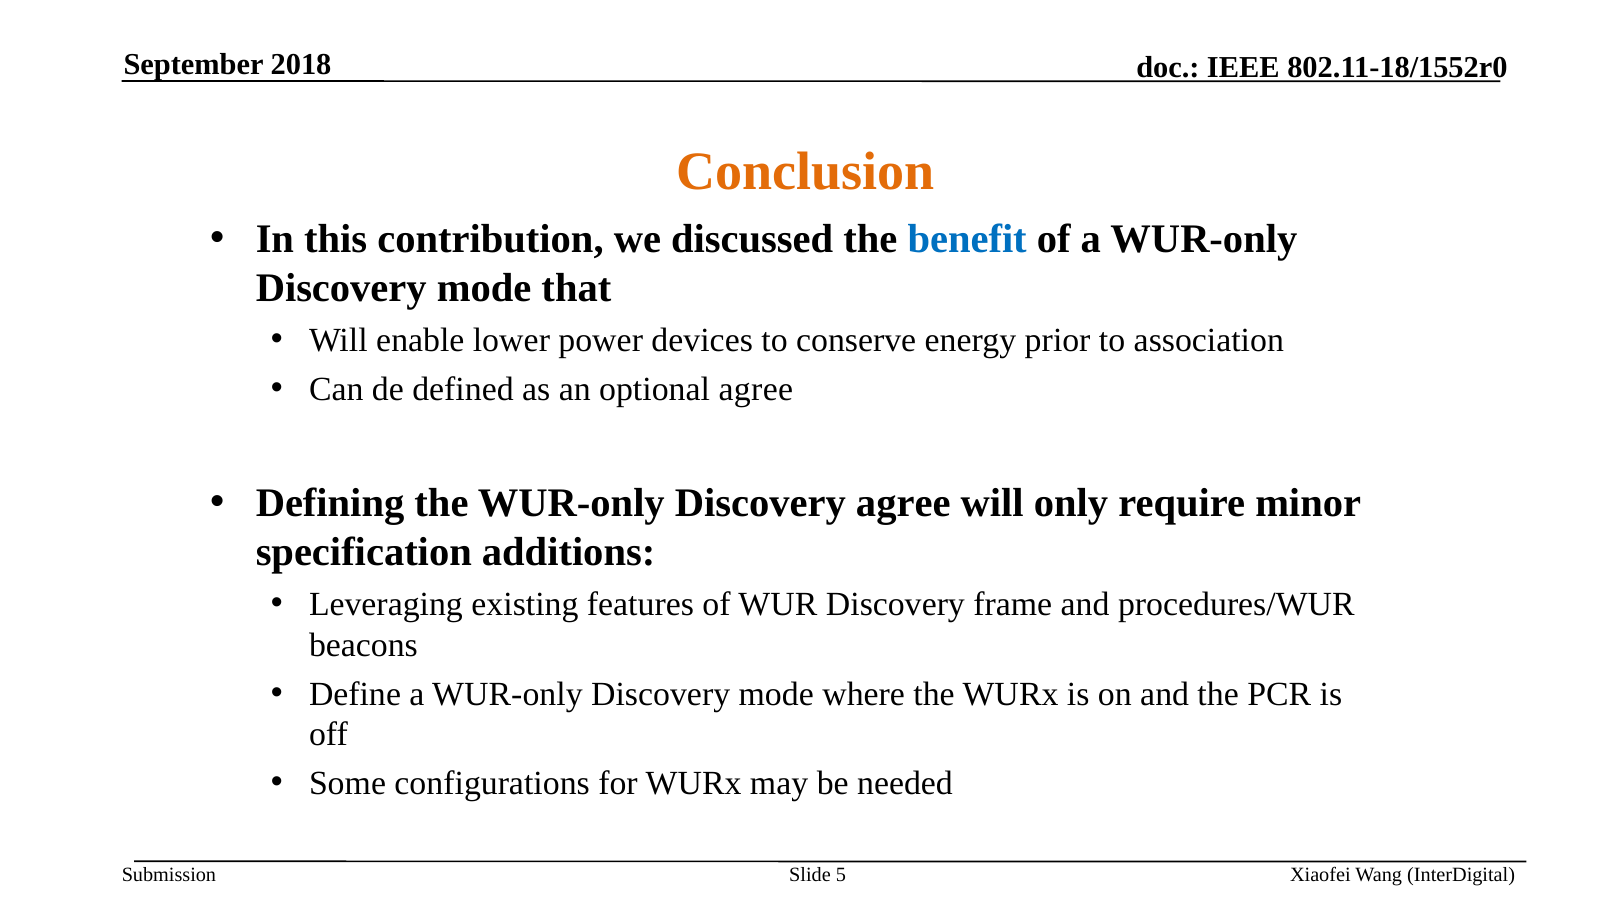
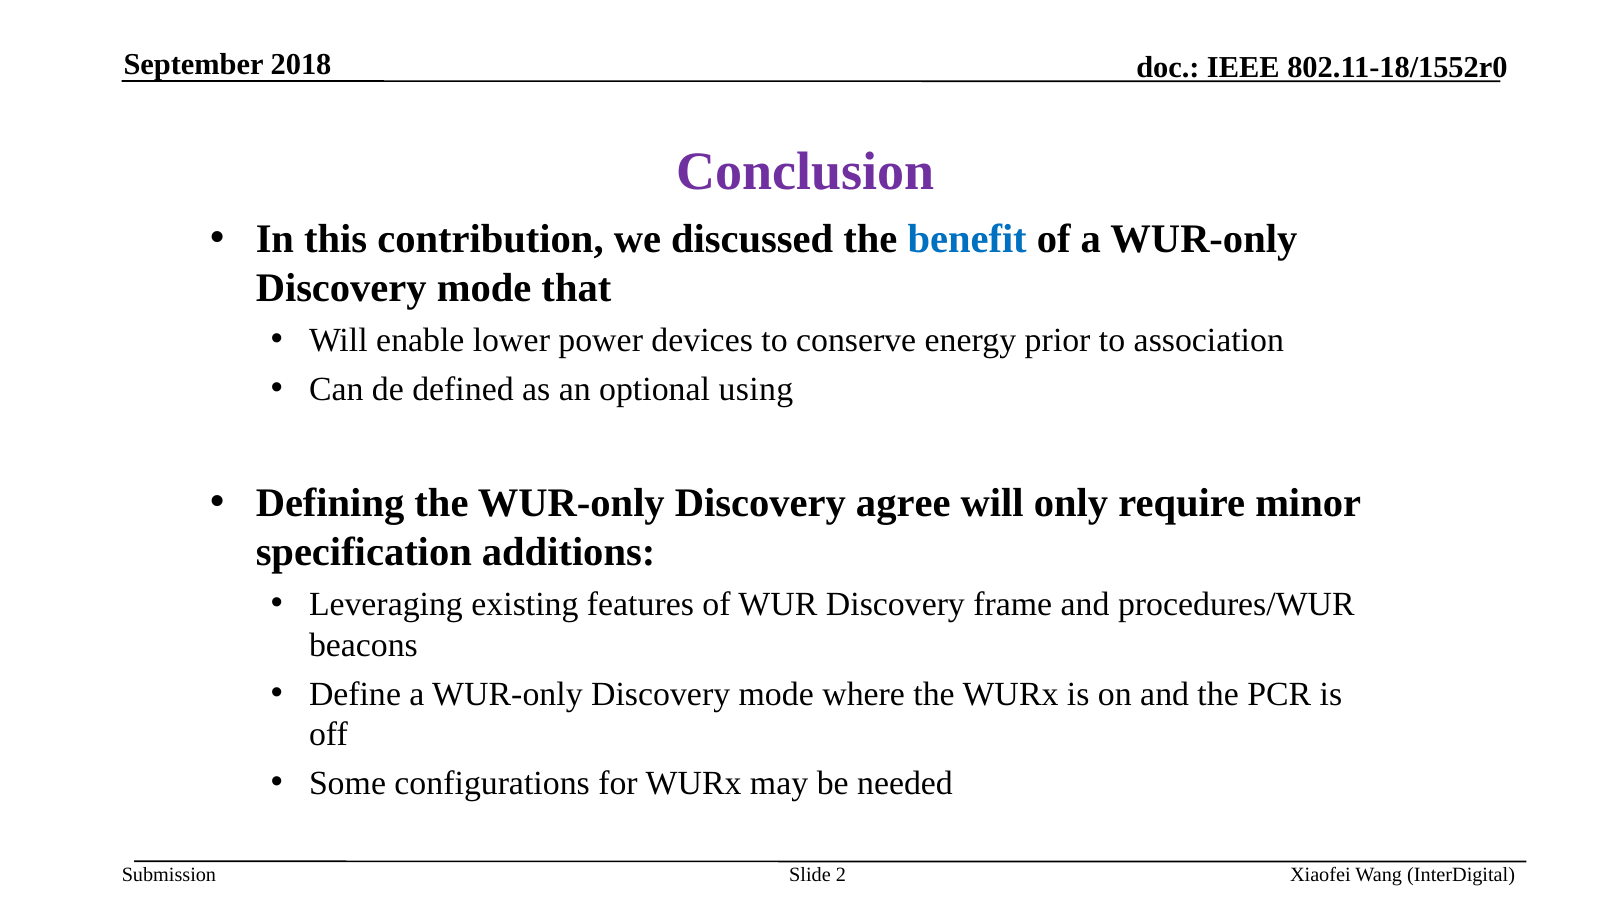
Conclusion colour: orange -> purple
optional agree: agree -> using
5: 5 -> 2
